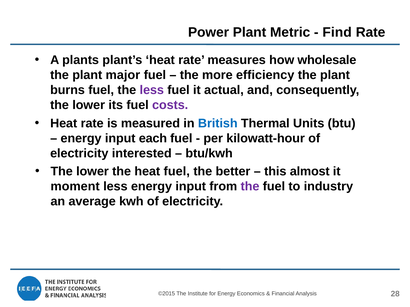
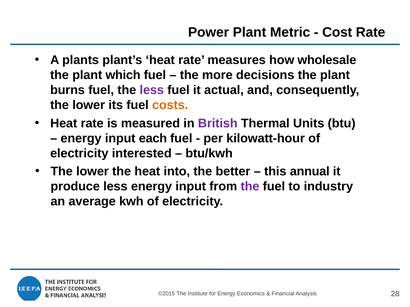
Find: Find -> Cost
major: major -> which
efficiency: efficiency -> decisions
costs colour: purple -> orange
British colour: blue -> purple
heat fuel: fuel -> into
almost: almost -> annual
moment: moment -> produce
